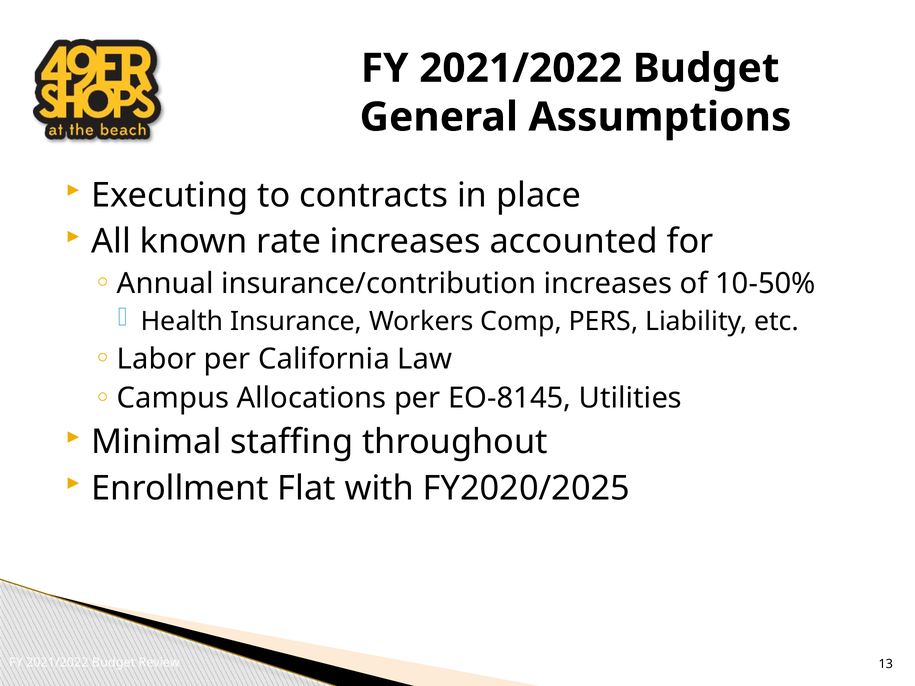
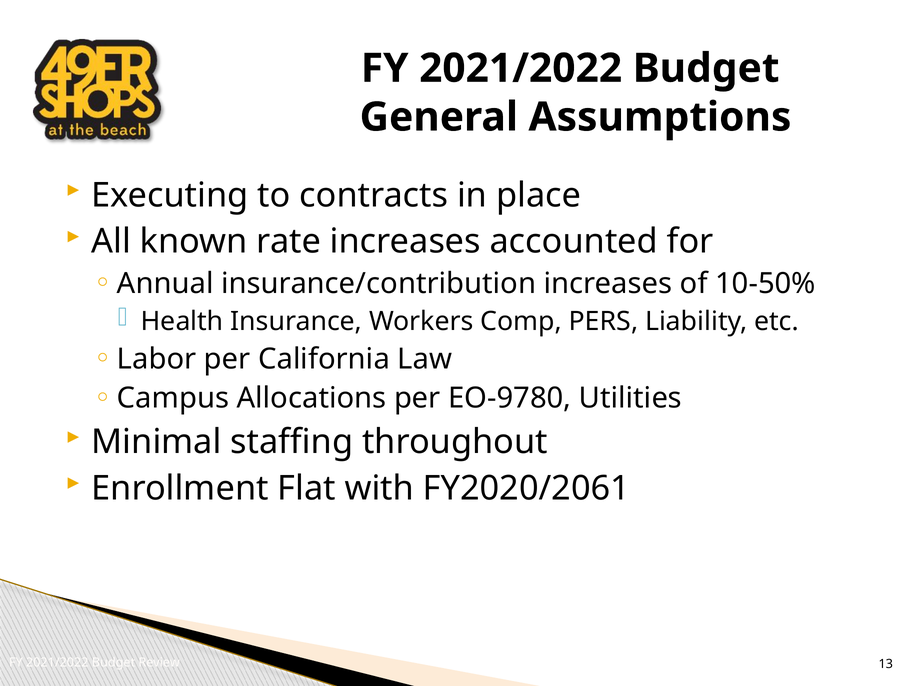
EO-8145: EO-8145 -> EO-9780
FY2020/2025: FY2020/2025 -> FY2020/2061
